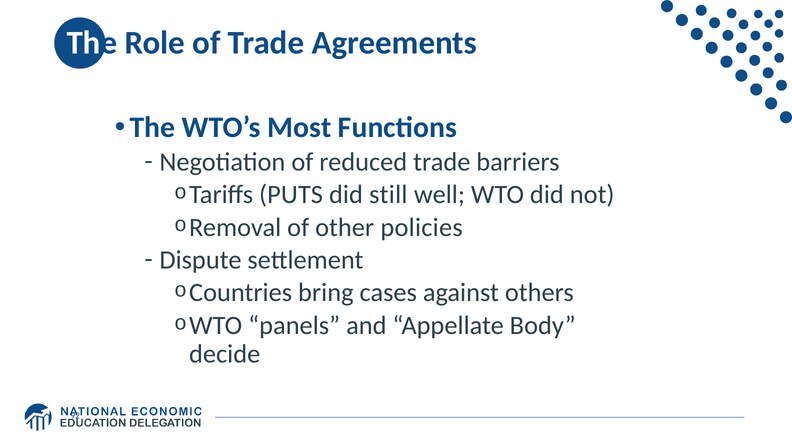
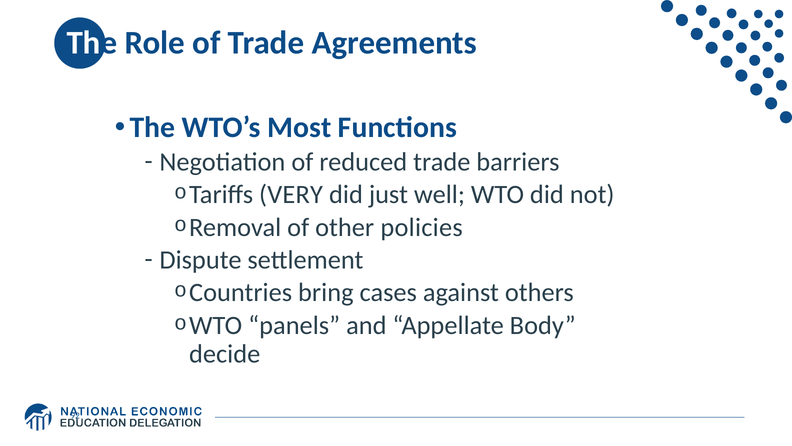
PUTS: PUTS -> VERY
still: still -> just
